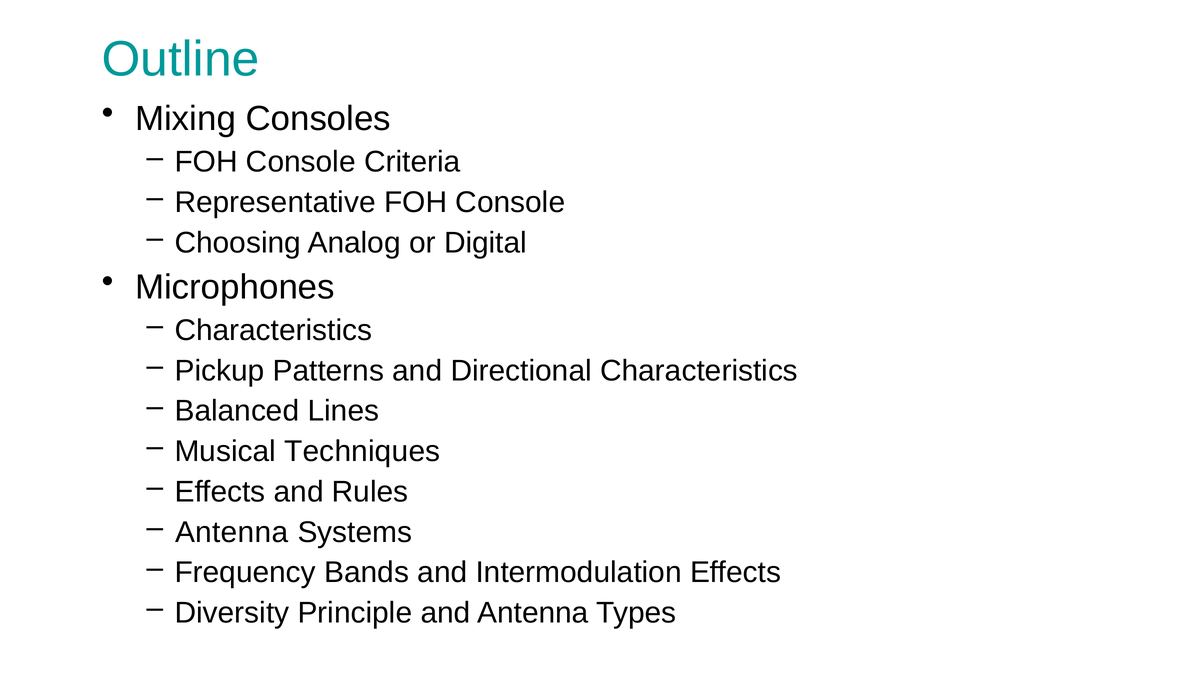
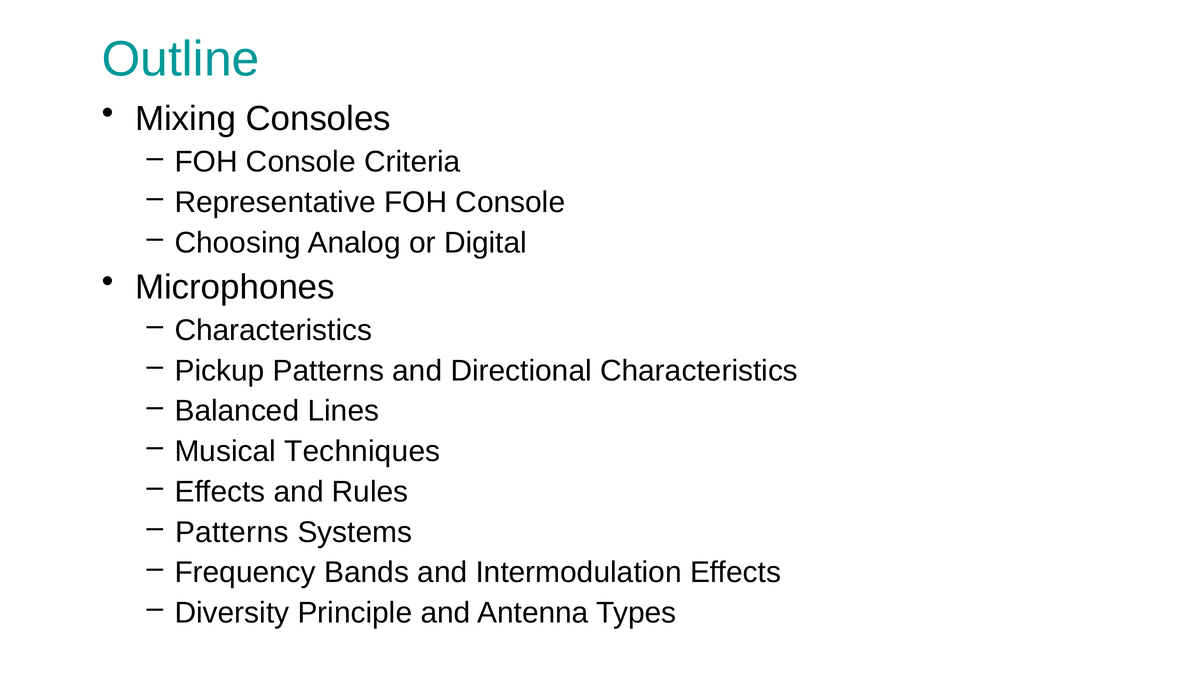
Antenna at (232, 532): Antenna -> Patterns
